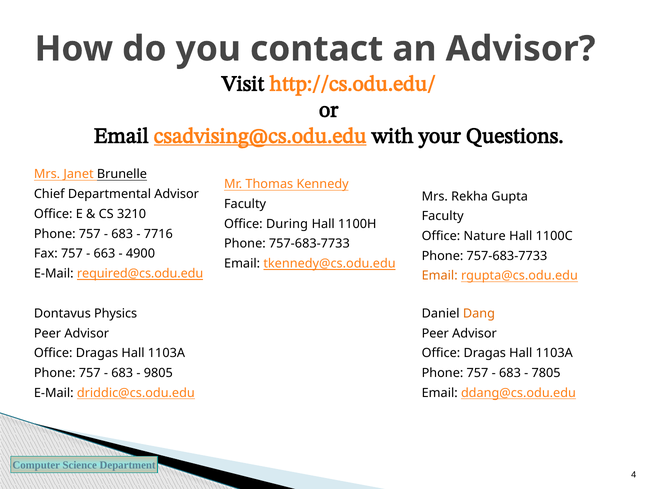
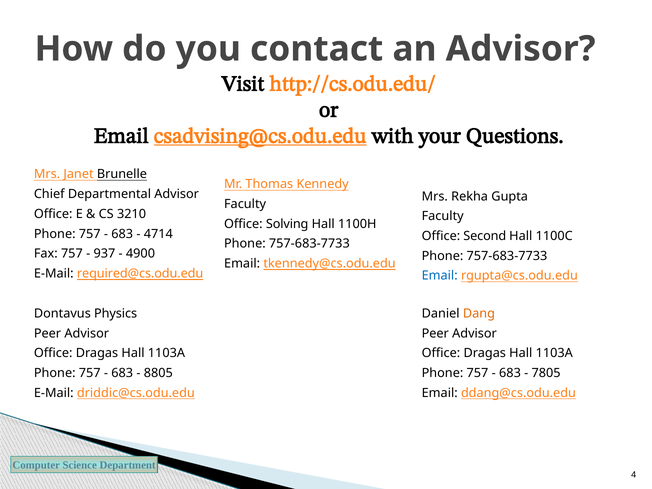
During: During -> Solving
7716: 7716 -> 4714
Nature: Nature -> Second
663: 663 -> 937
Email at (440, 276) colour: orange -> blue
9805: 9805 -> 8805
